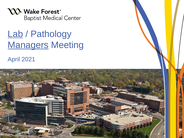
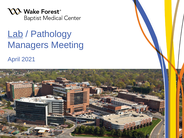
Managers underline: present -> none
